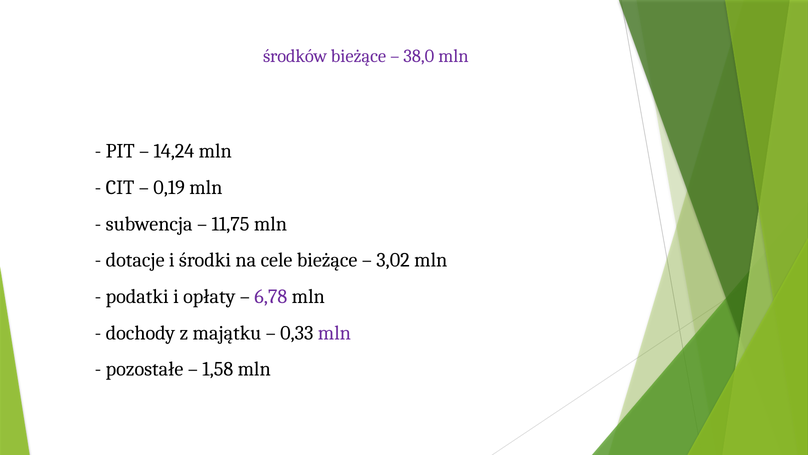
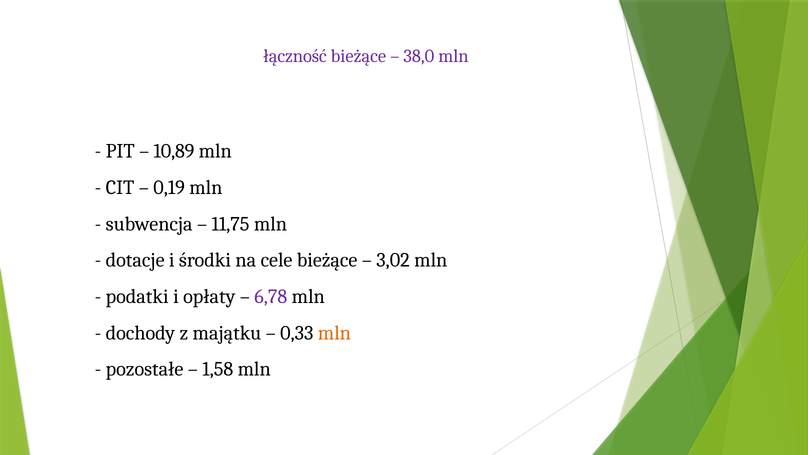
środków: środków -> łączność
14,24: 14,24 -> 10,89
mln at (334, 332) colour: purple -> orange
